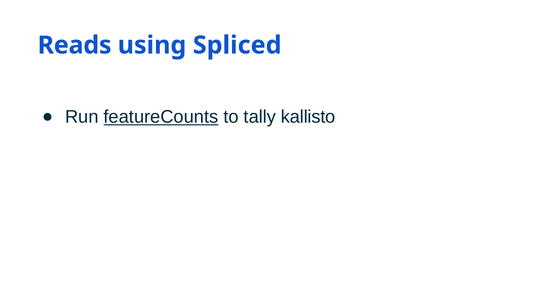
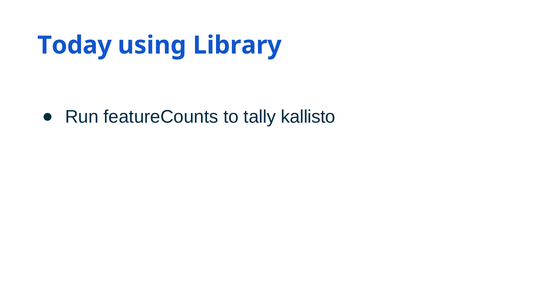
Reads: Reads -> Today
Spliced: Spliced -> Library
featureCounts underline: present -> none
